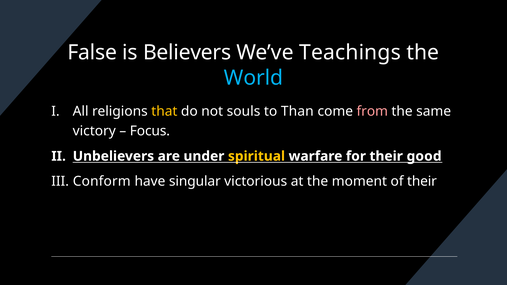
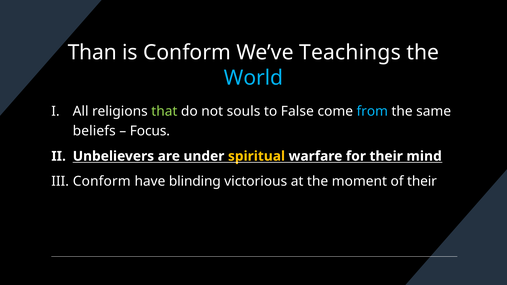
False: False -> Than
is Believers: Believers -> Conform
that colour: yellow -> light green
Than: Than -> False
from colour: pink -> light blue
victory: victory -> beliefs
good: good -> mind
singular: singular -> blinding
